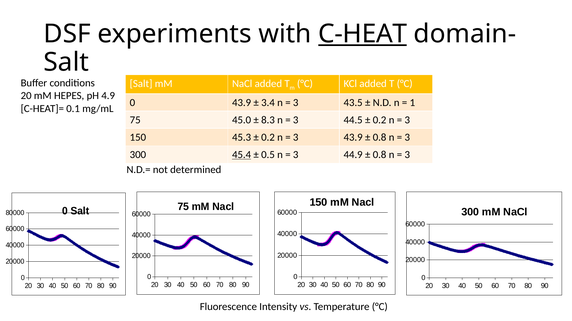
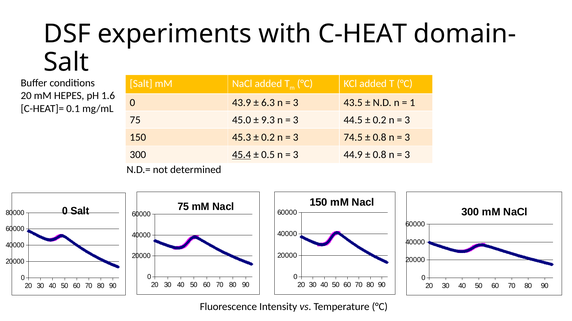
C-HEAT underline: present -> none
4.9: 4.9 -> 1.6
3.4: 3.4 -> 6.3
8.3: 8.3 -> 9.3
3 43.9: 43.9 -> 74.5
